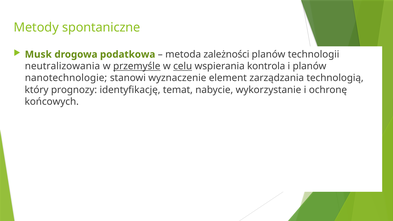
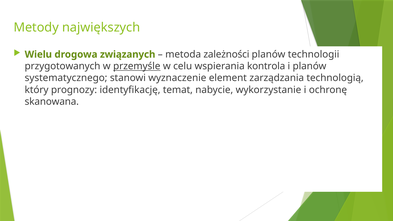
spontaniczne: spontaniczne -> największych
Musk: Musk -> Wielu
podatkowa: podatkowa -> związanych
neutralizowania: neutralizowania -> przygotowanych
celu underline: present -> none
nanotechnologie: nanotechnologie -> systematycznego
końcowych: końcowych -> skanowana
